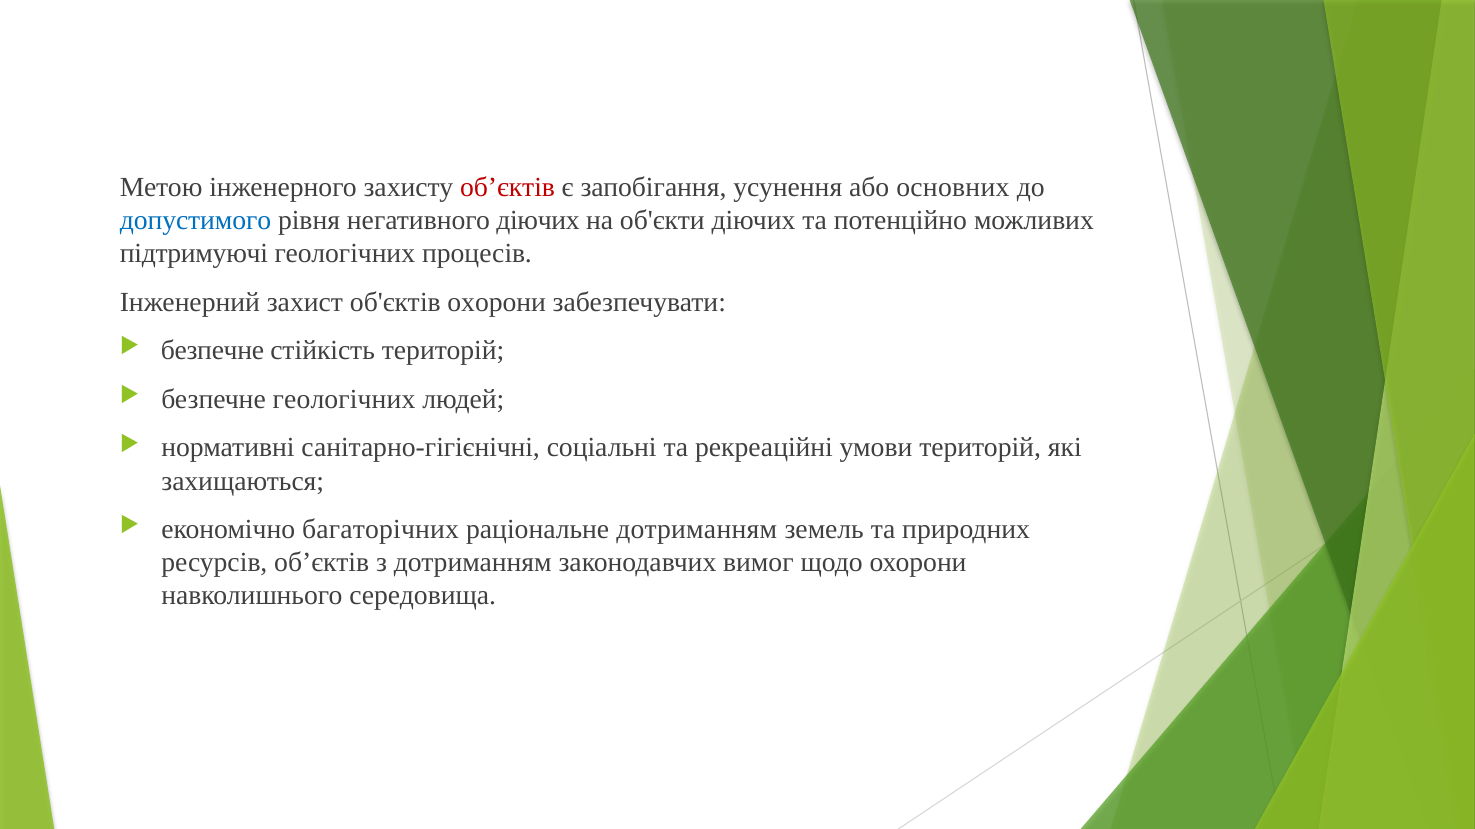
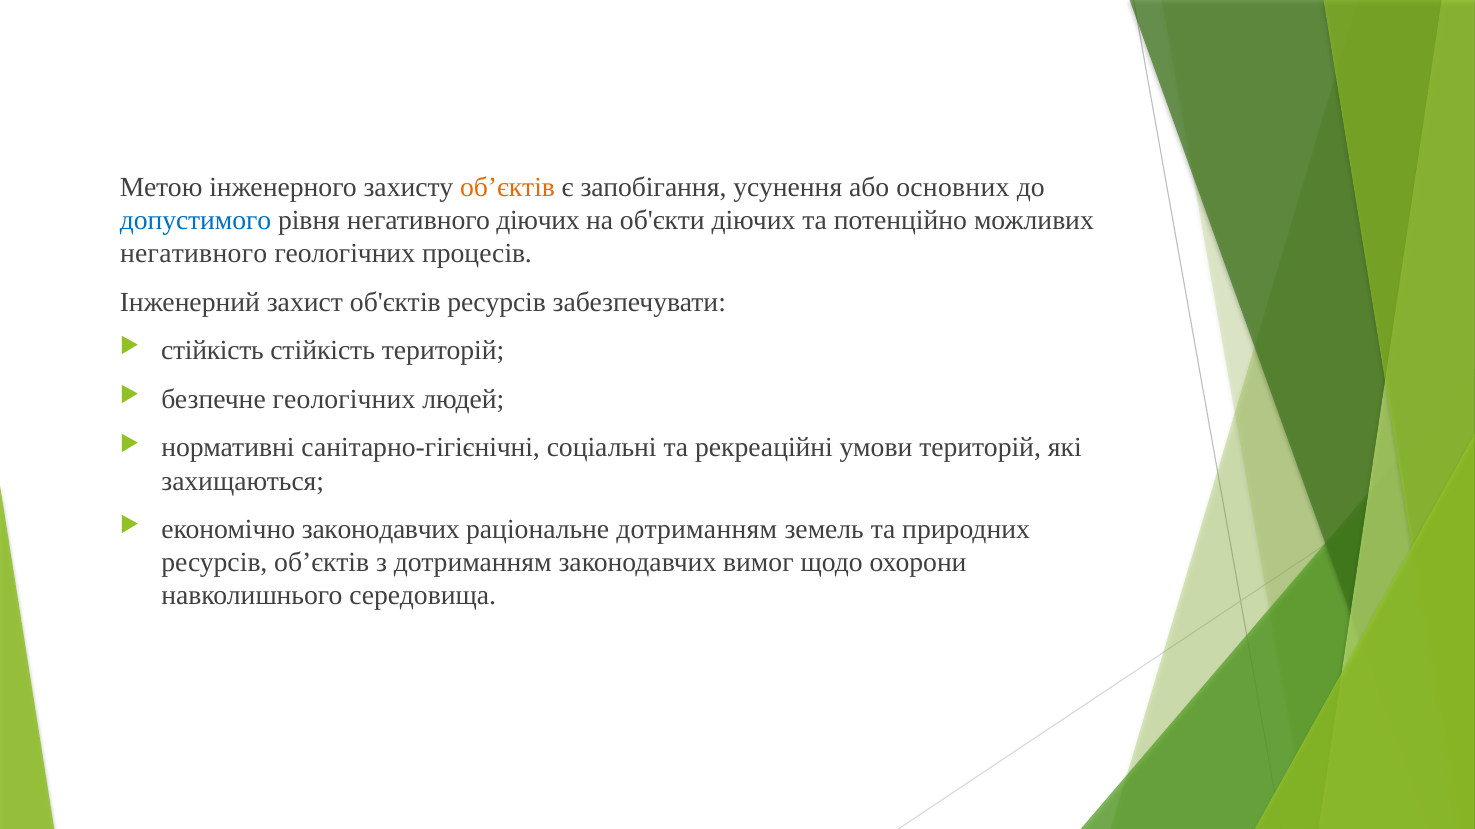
об’єктів at (507, 187) colour: red -> orange
підтримуючі at (194, 254): підтримуючі -> негативного
об'єктiв охорони: охорони -> ресурсів
безпечне at (212, 351): безпечне -> стiйкiсть
економічно багаторічних: багаторічних -> законодавчих
